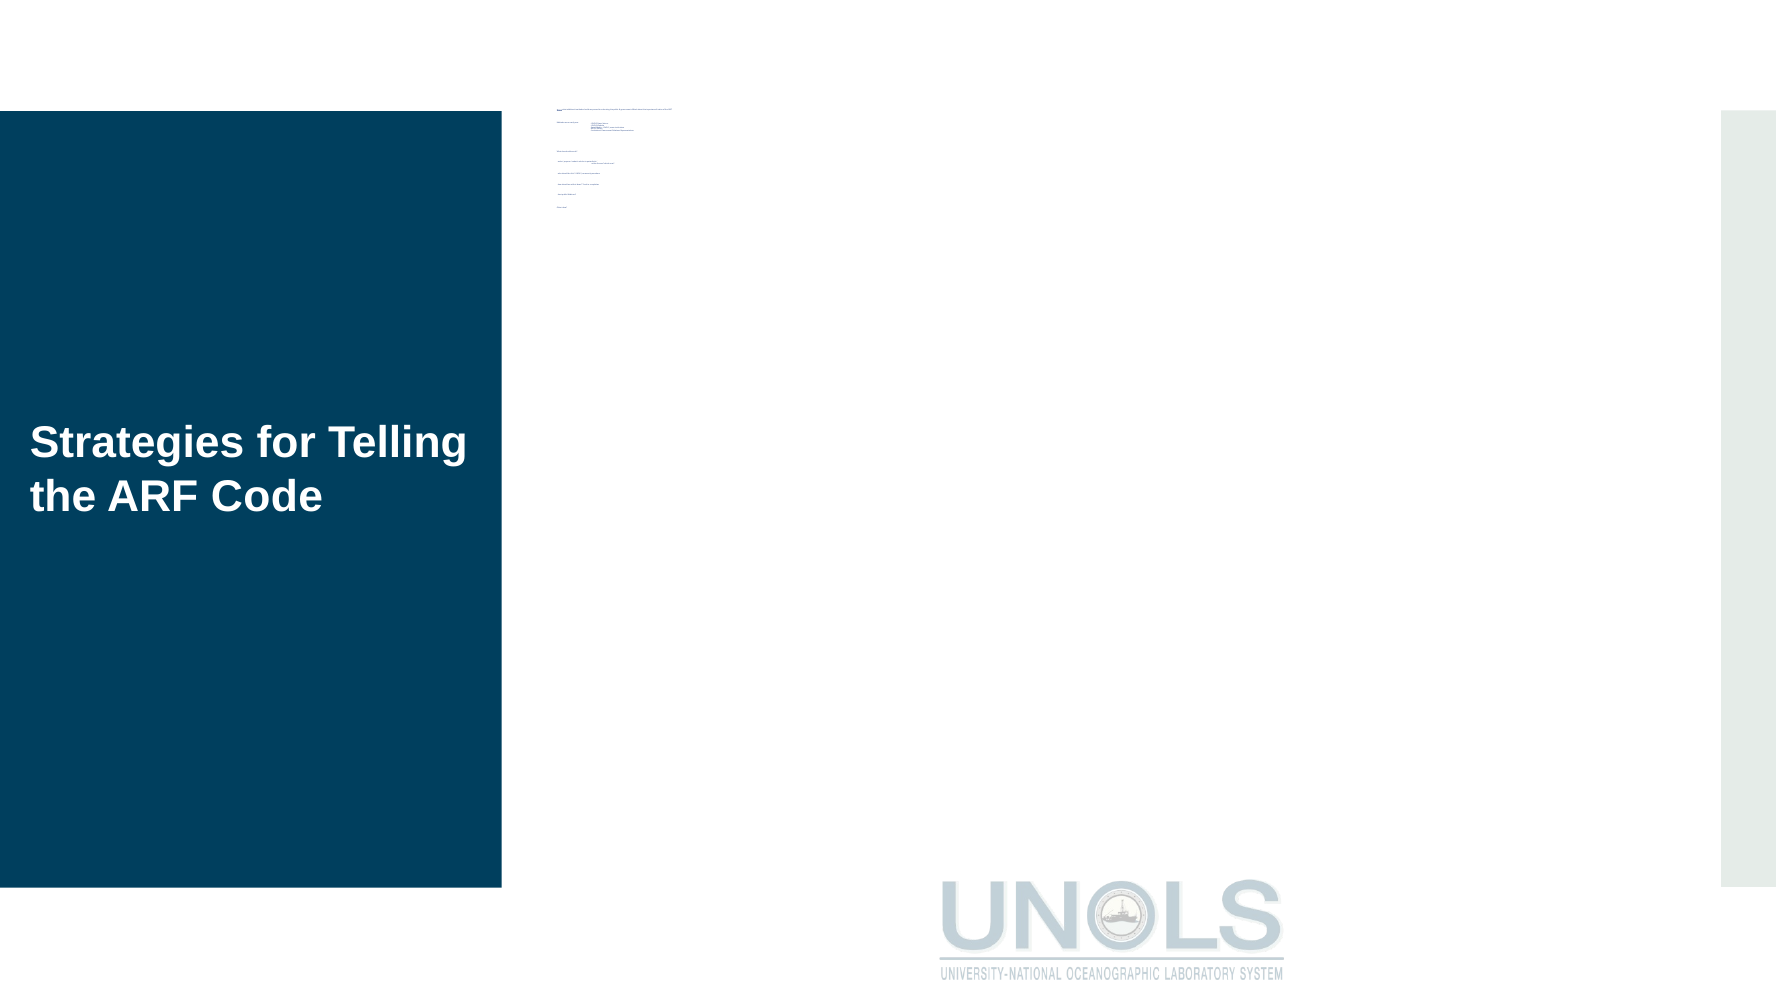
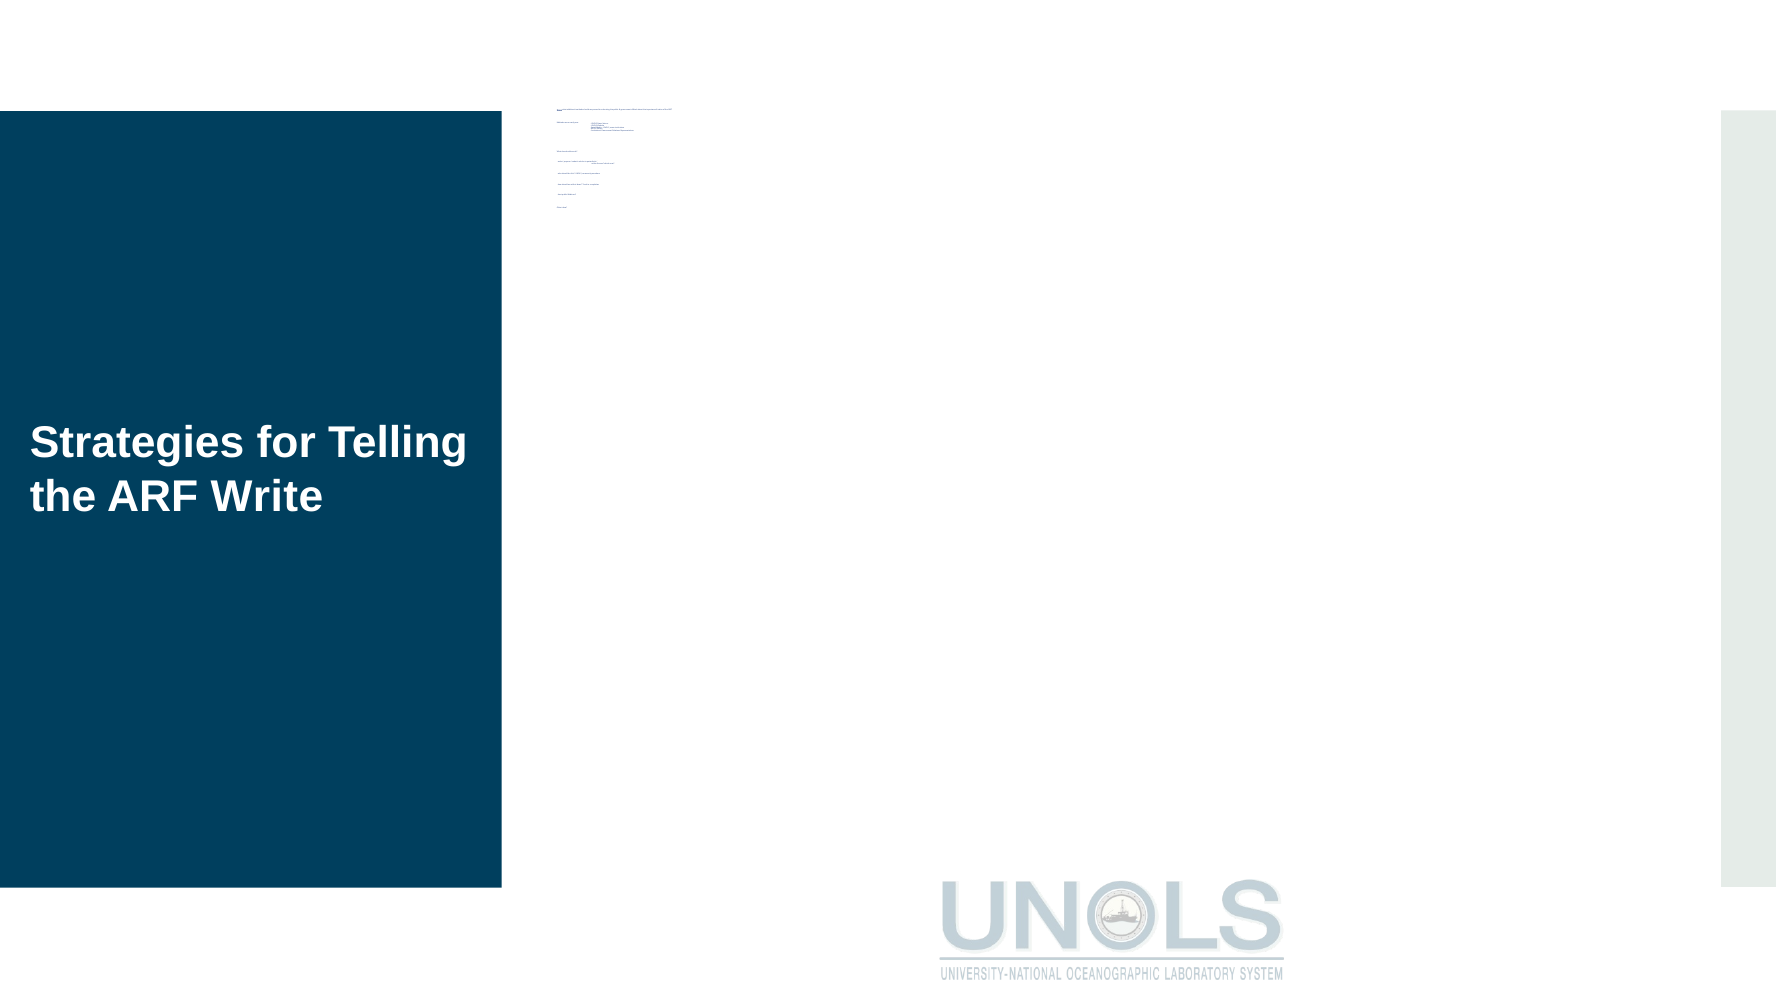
ARF Code: Code -> Write
